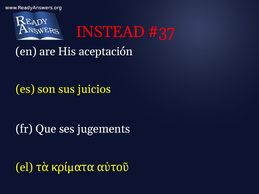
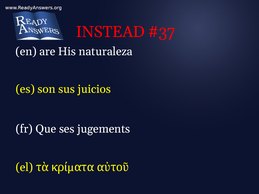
aceptación: aceptación -> naturaleza
